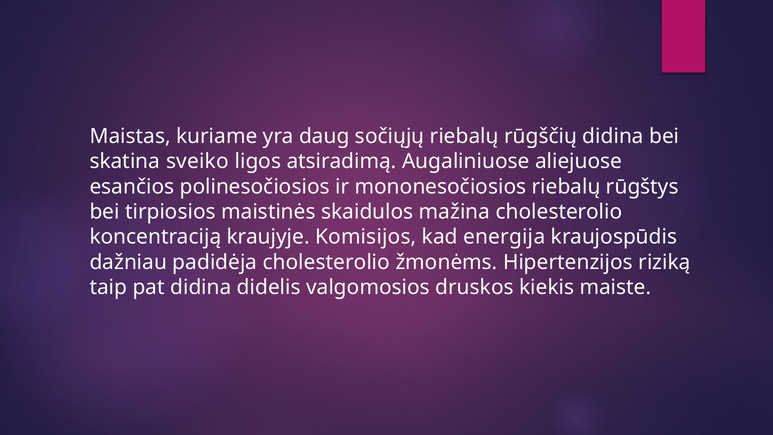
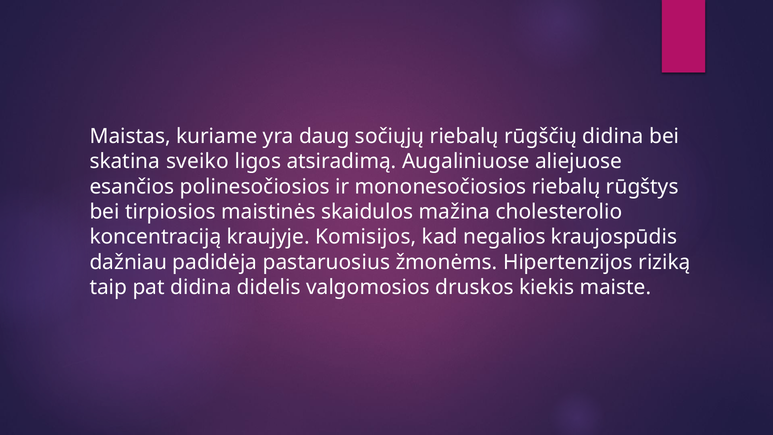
energija: energija -> negalios
padidėja cholesterolio: cholesterolio -> pastaruosius
